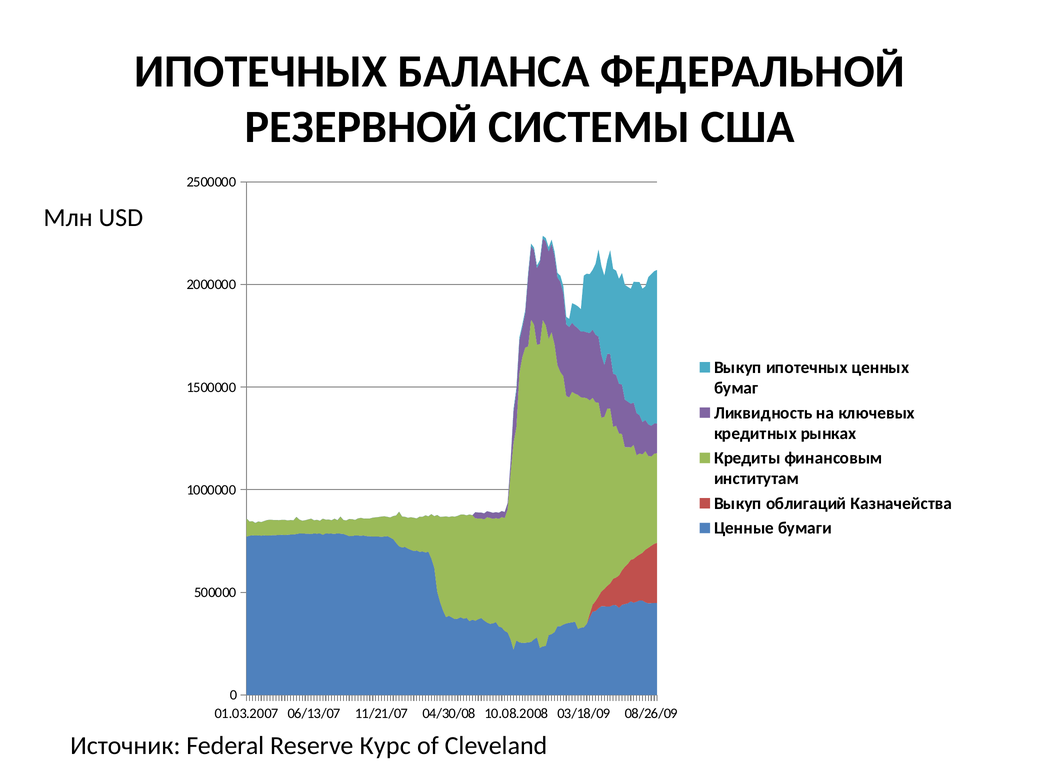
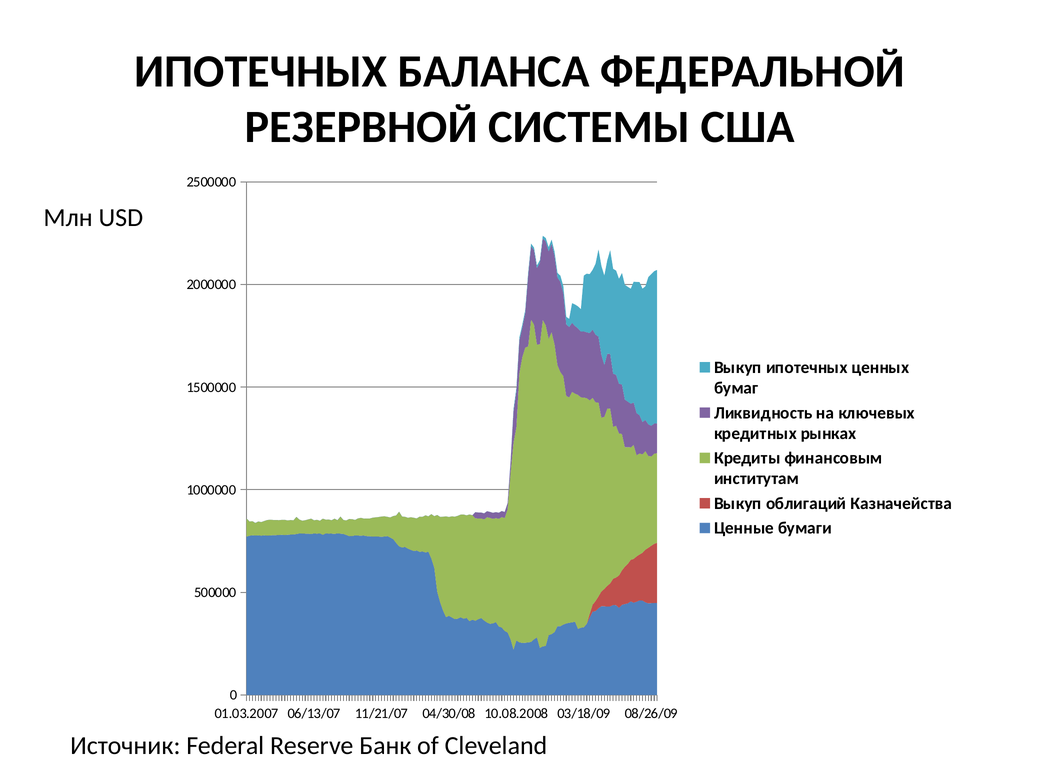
Курс: Курс -> Банк
